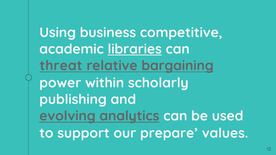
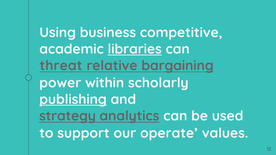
publishing underline: none -> present
evolving: evolving -> strategy
prepare: prepare -> operate
